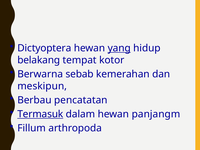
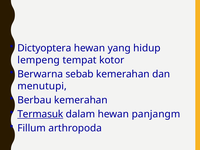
yang underline: present -> none
belakang: belakang -> lempeng
meskipun: meskipun -> menutupi
Berbau pencatatan: pencatatan -> kemerahan
